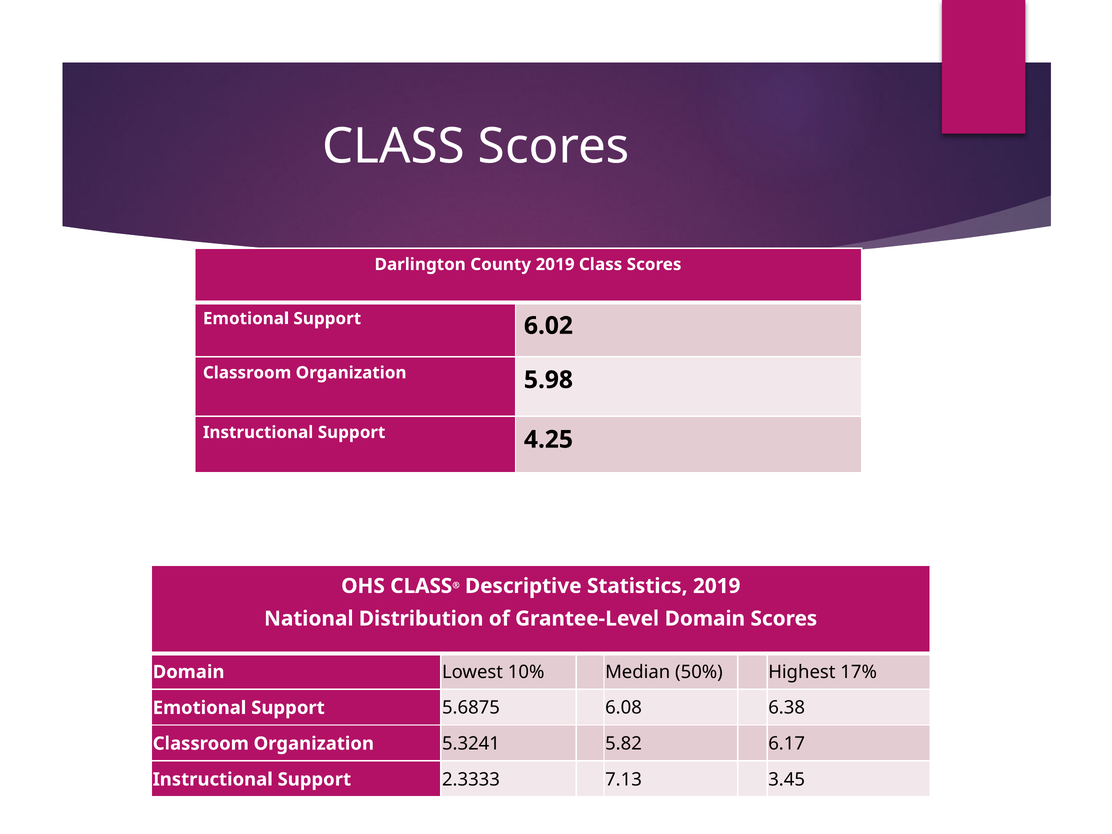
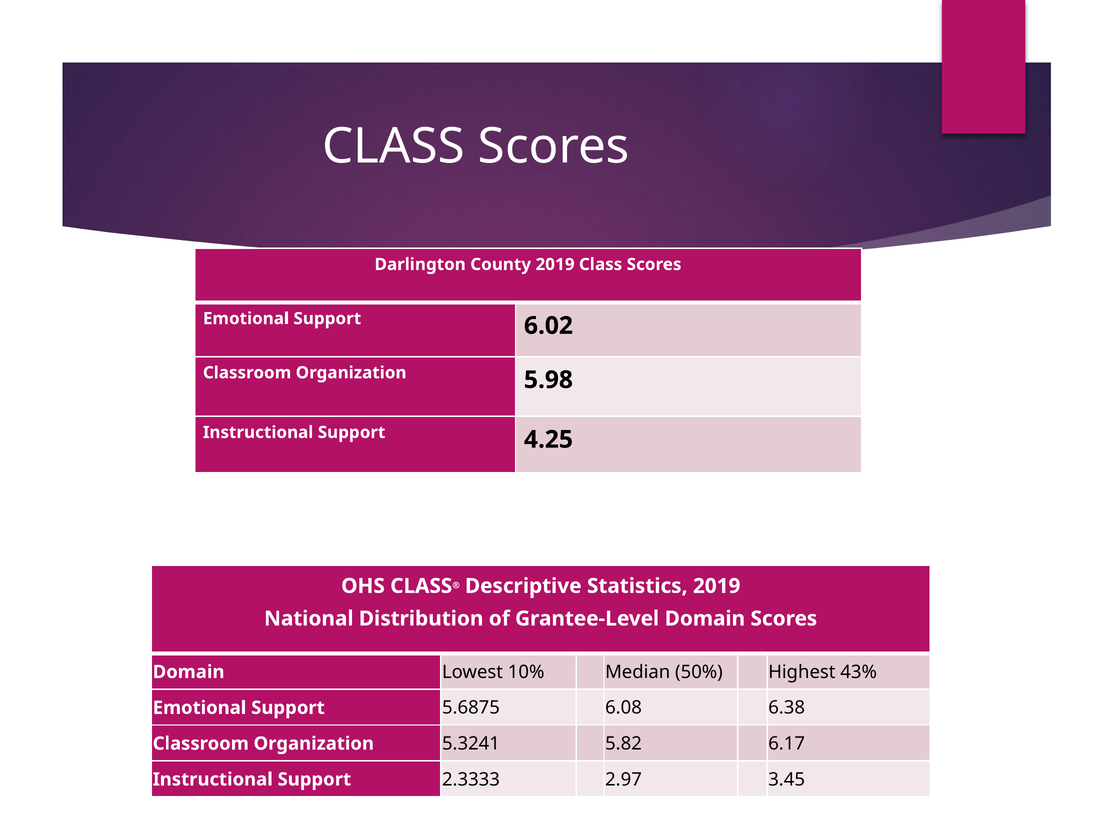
17%: 17% -> 43%
7.13: 7.13 -> 2.97
